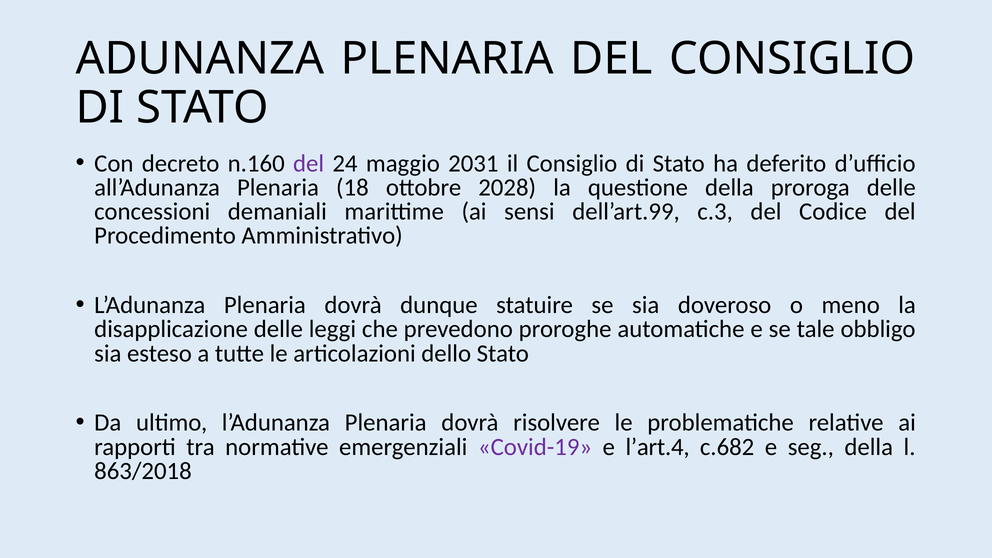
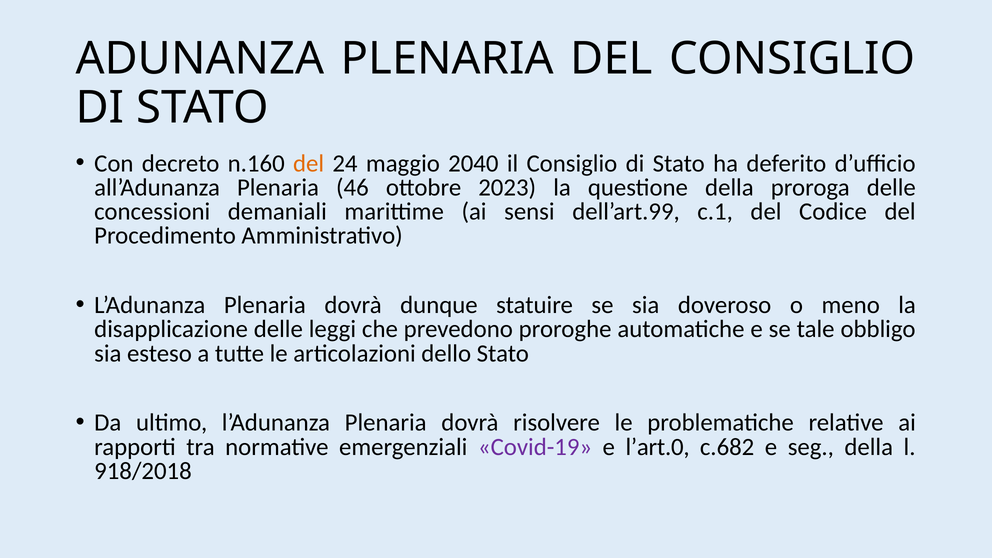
del at (309, 163) colour: purple -> orange
2031: 2031 -> 2040
18: 18 -> 46
2028: 2028 -> 2023
c.3: c.3 -> c.1
l’art.4: l’art.4 -> l’art.0
863/2018: 863/2018 -> 918/2018
